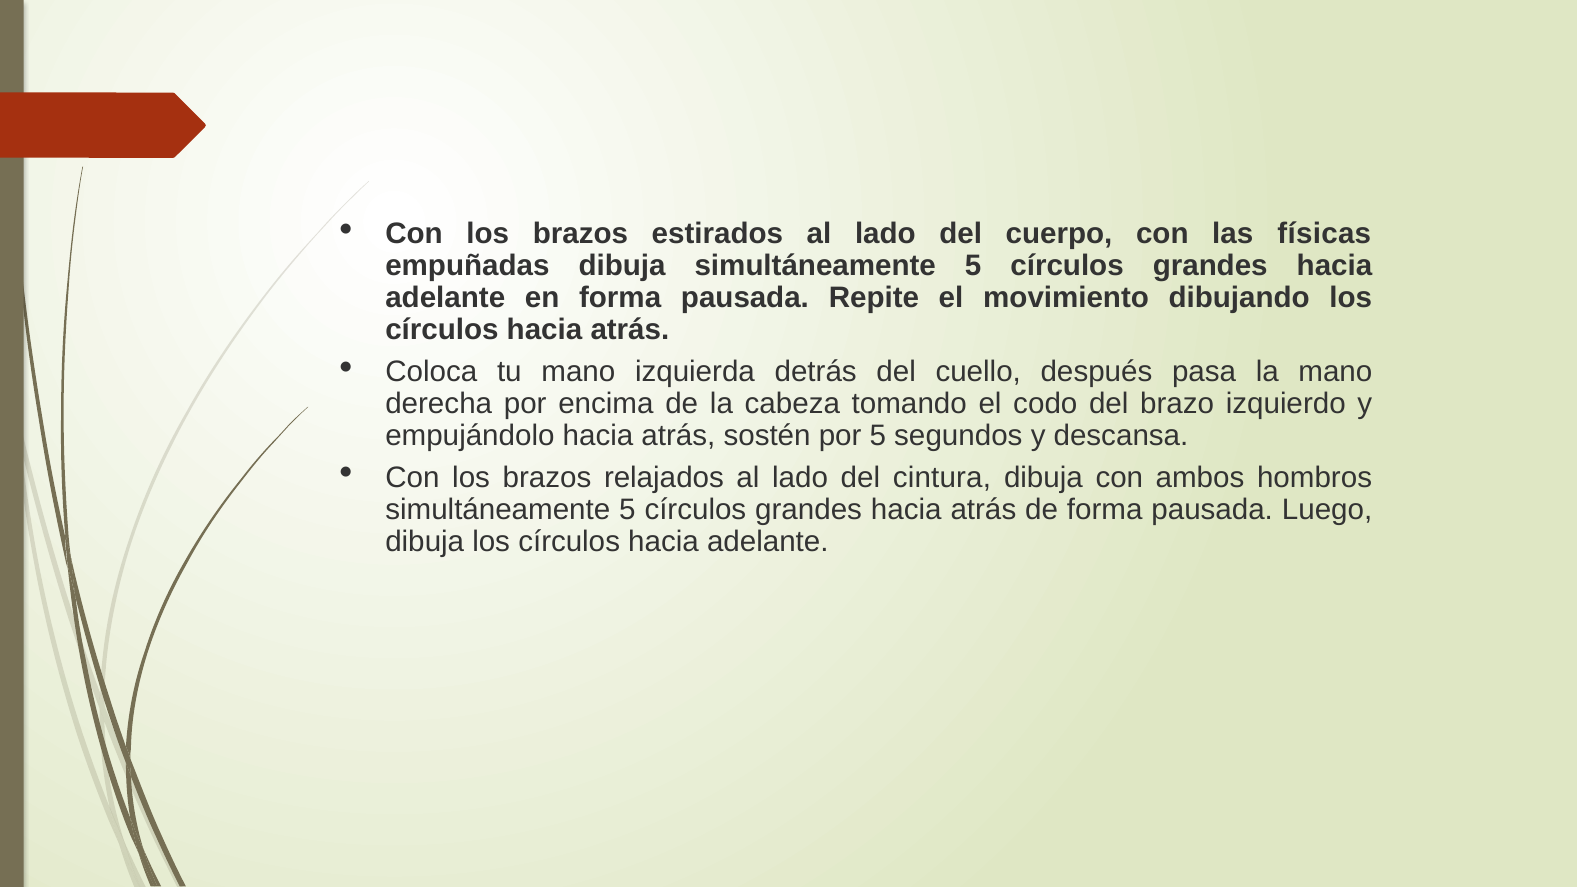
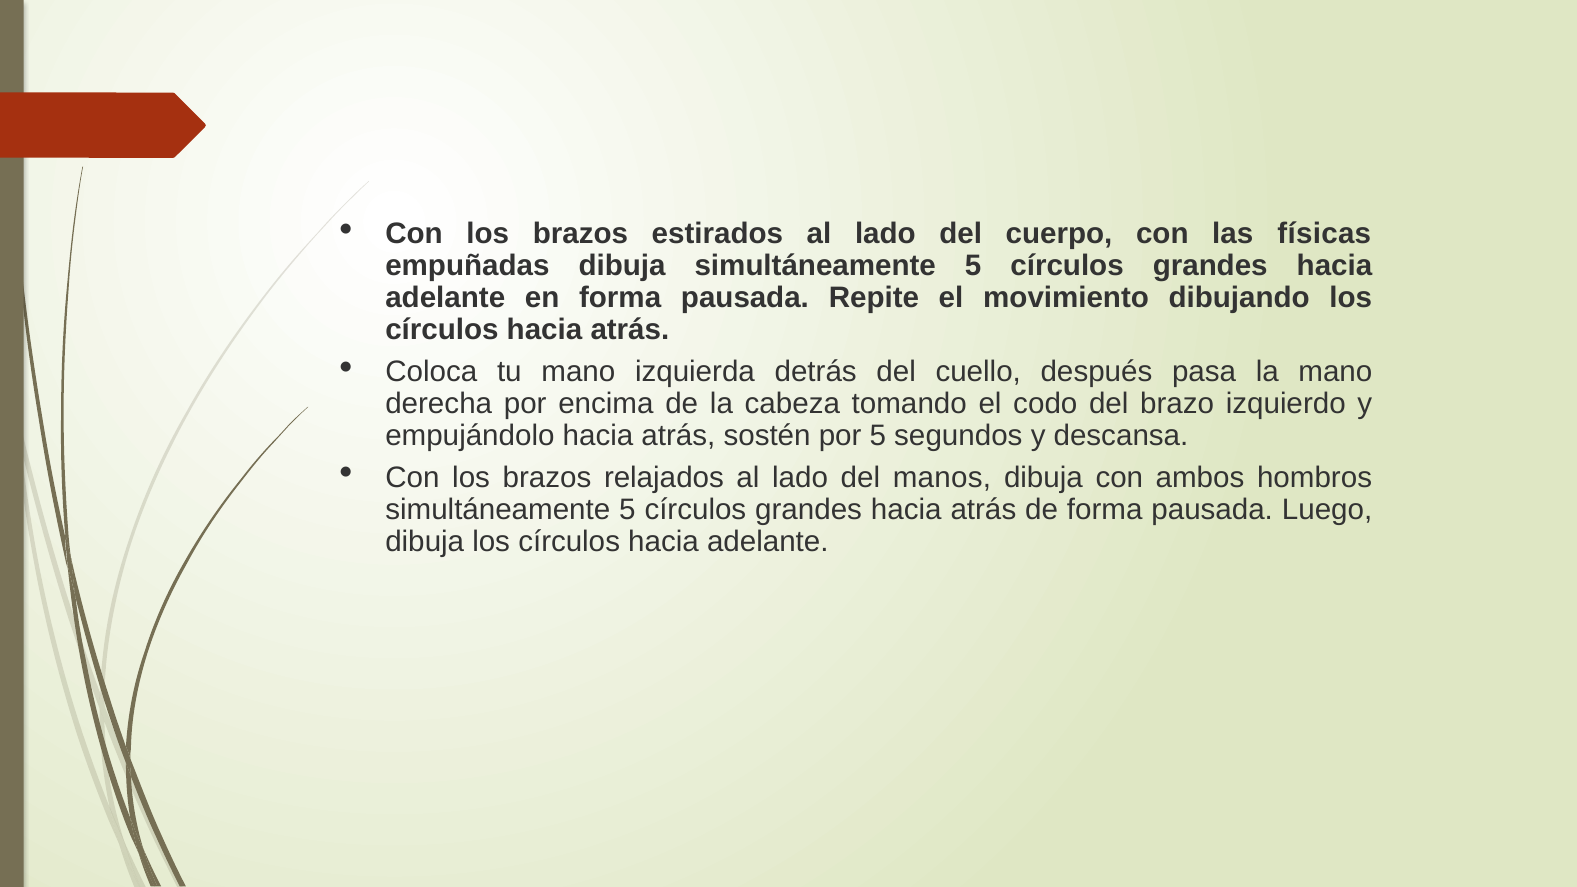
cintura: cintura -> manos
